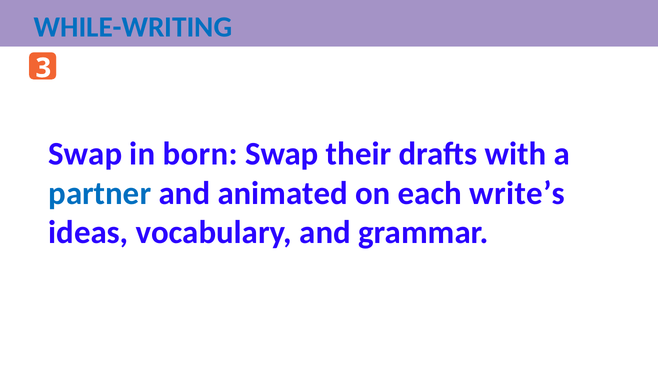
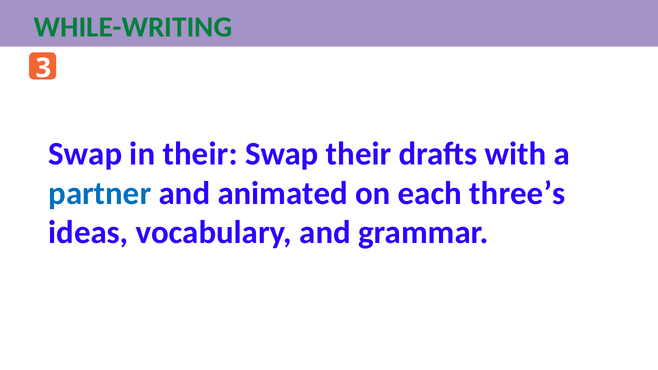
WHILE-WRITING colour: blue -> green
in born: born -> their
write’s: write’s -> three’s
